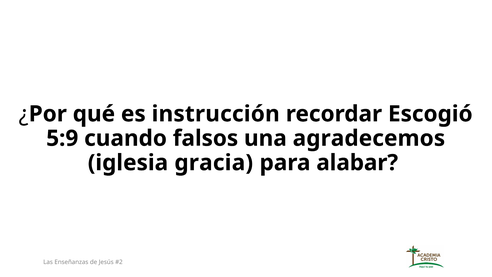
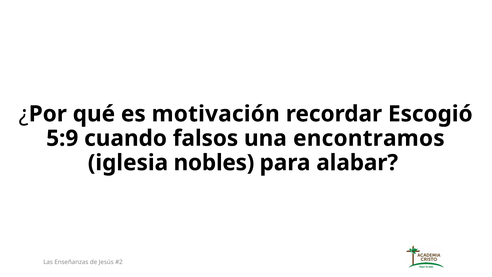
instrucción: instrucción -> motivación
agradecemos: agradecemos -> encontramos
gracia: gracia -> nobles
